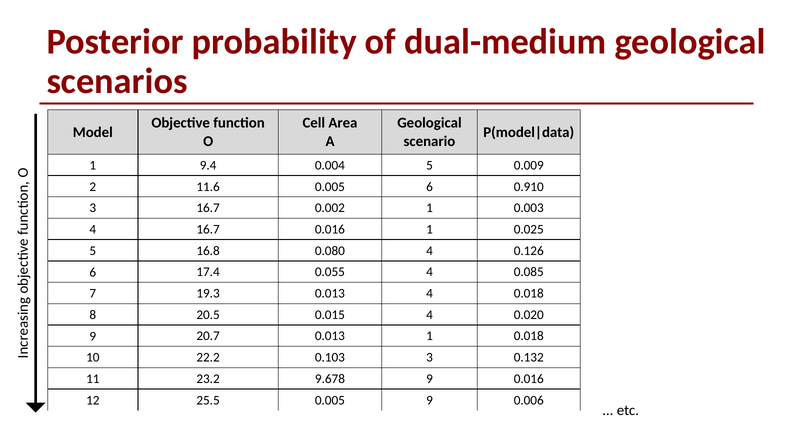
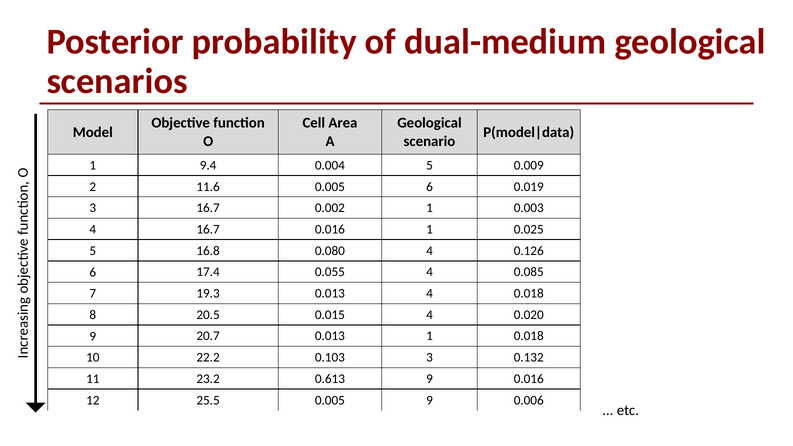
0.910: 0.910 -> 0.019
9.678: 9.678 -> 0.613
